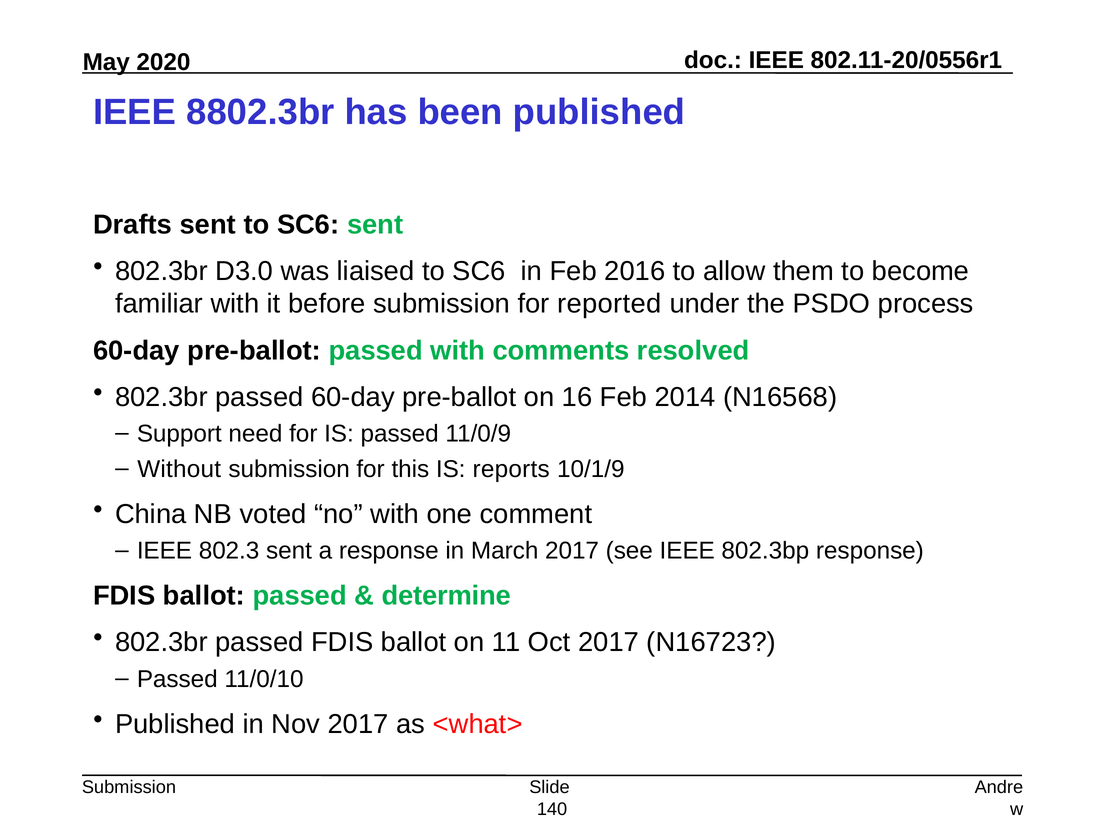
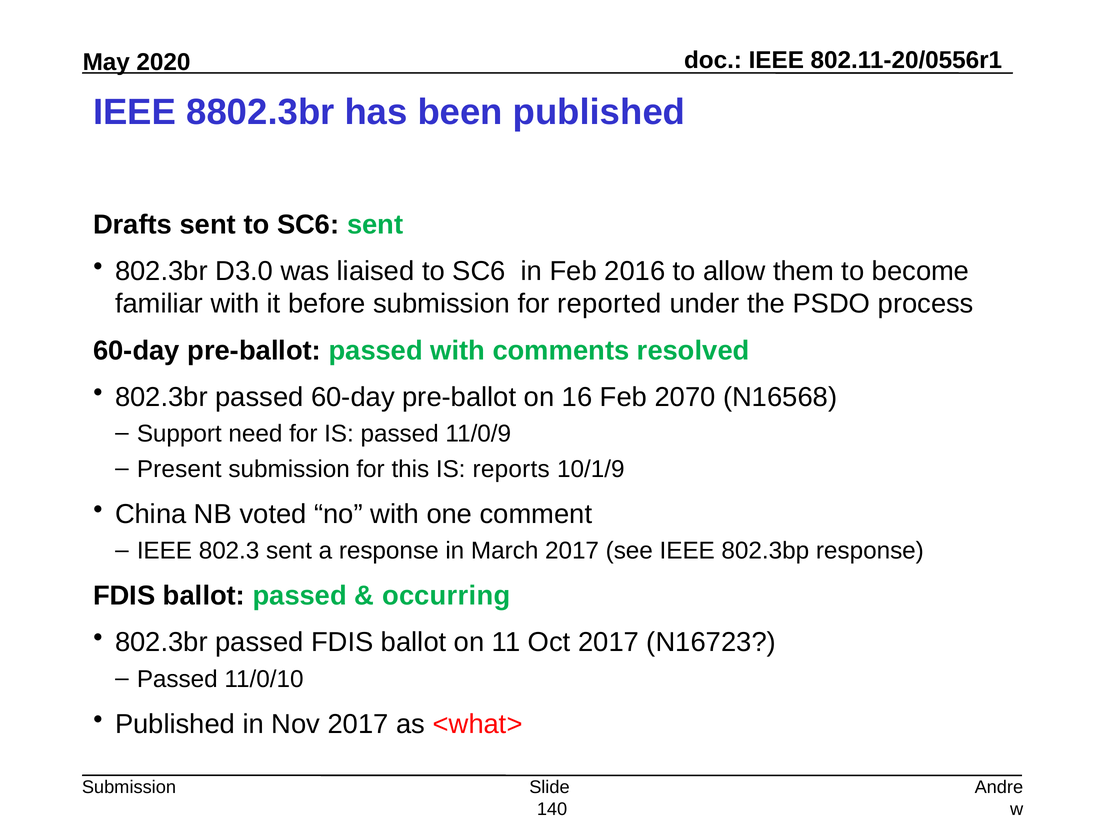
2014: 2014 -> 2070
Without: Without -> Present
determine: determine -> occurring
